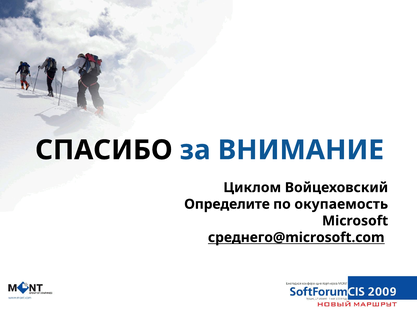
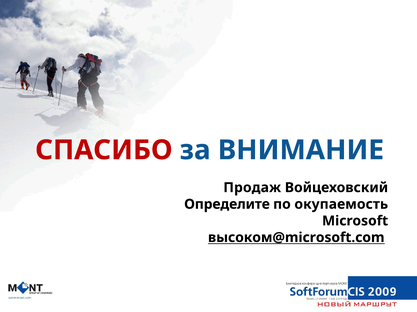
СПАСИБО colour: black -> red
Циклом: Циклом -> Продаж
среднего@microsoft.com: среднего@microsoft.com -> высоком@microsoft.com
